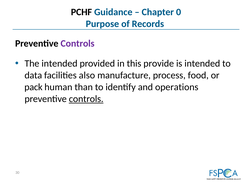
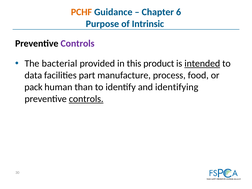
PCHF colour: black -> orange
0: 0 -> 6
Records: Records -> Intrinsic
The intended: intended -> bacterial
provide: provide -> product
intended at (202, 64) underline: none -> present
also: also -> part
operations: operations -> identifying
